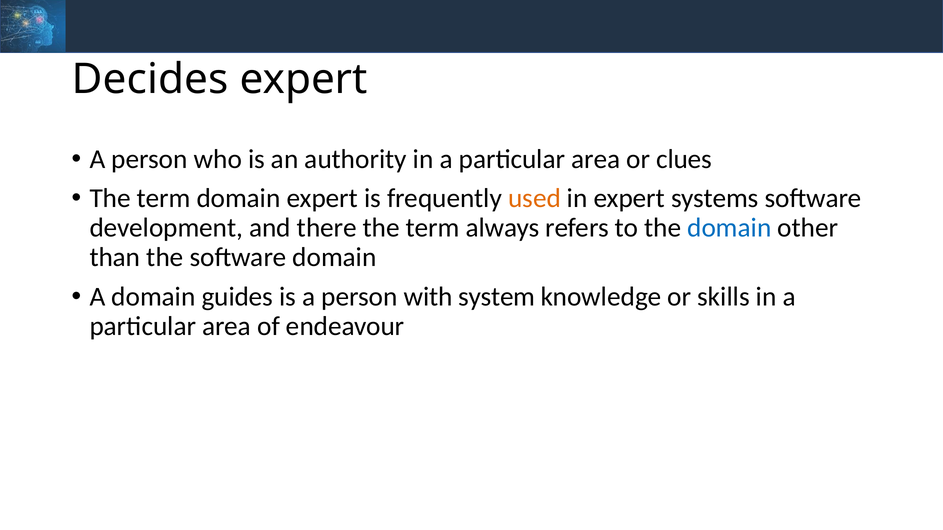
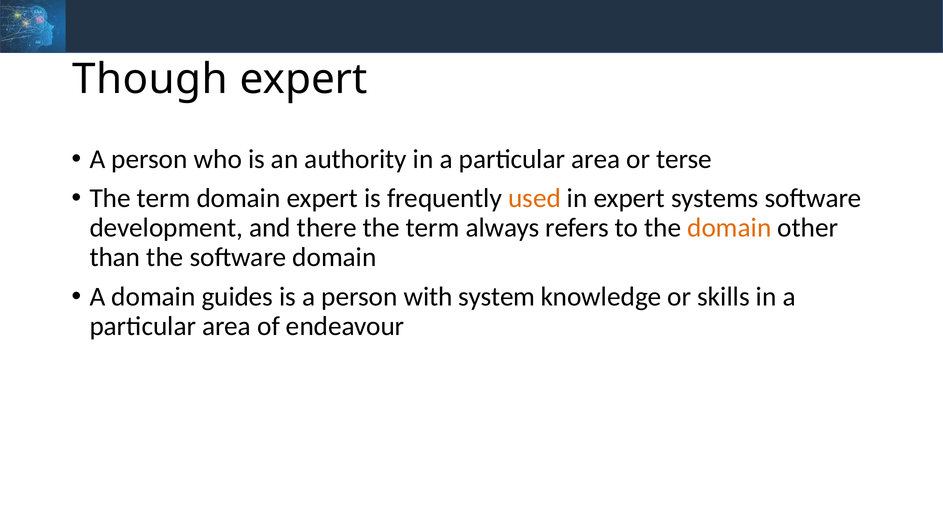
Decides: Decides -> Though
clues: clues -> terse
domain at (729, 228) colour: blue -> orange
